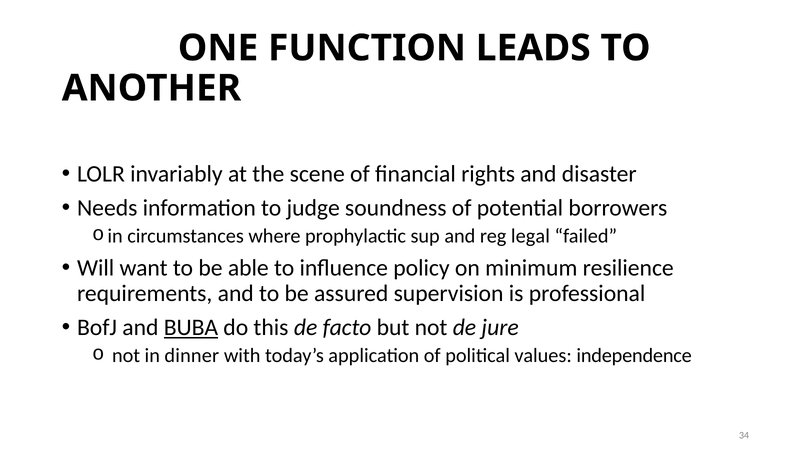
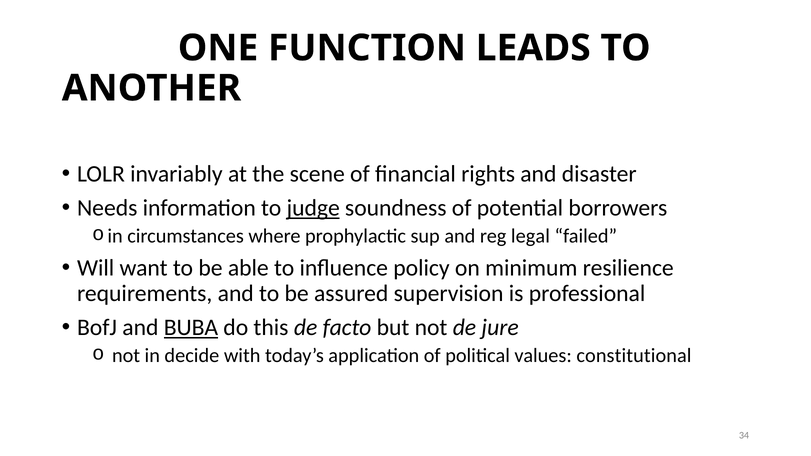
judge underline: none -> present
dinner: dinner -> decide
independence: independence -> constitutional
